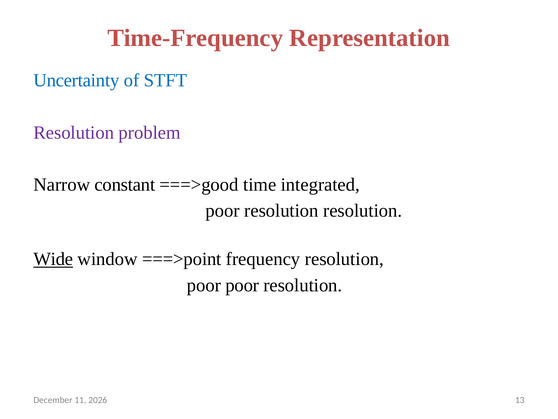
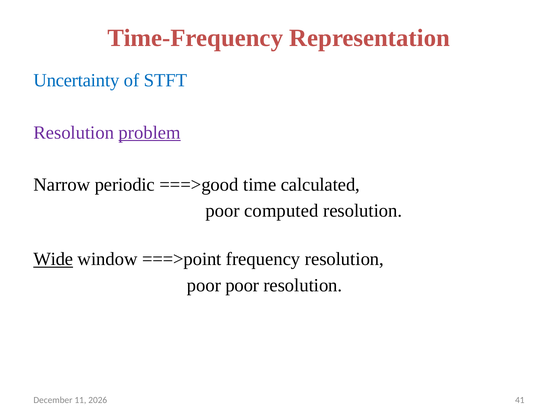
problem underline: none -> present
constant: constant -> periodic
integrated: integrated -> calculated
resolution at (281, 211): resolution -> computed
13: 13 -> 41
